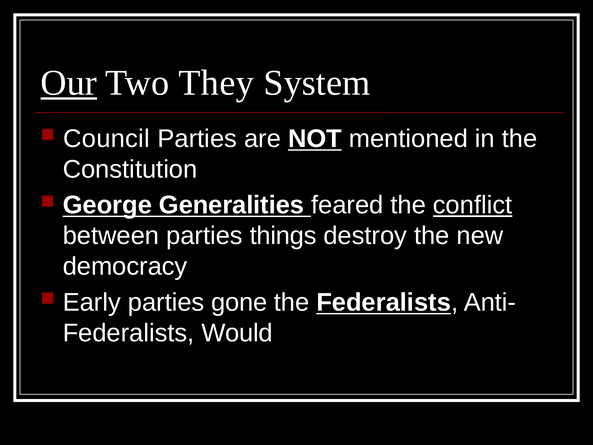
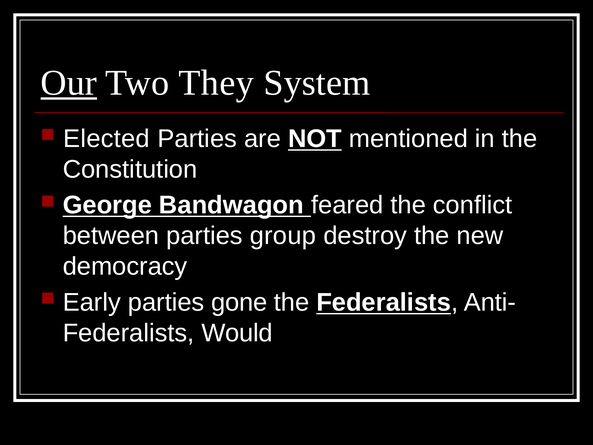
Council: Council -> Elected
Generalities: Generalities -> Bandwagon
conflict underline: present -> none
things: things -> group
